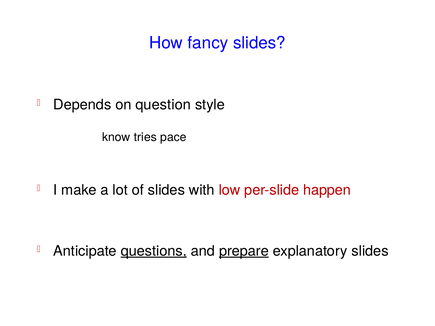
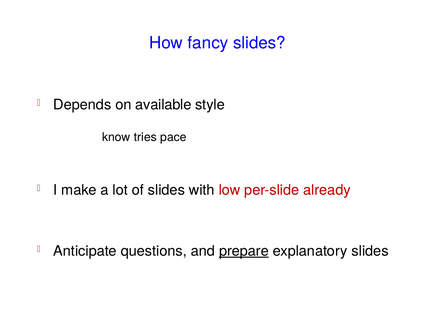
question: question -> available
happen: happen -> already
questions underline: present -> none
